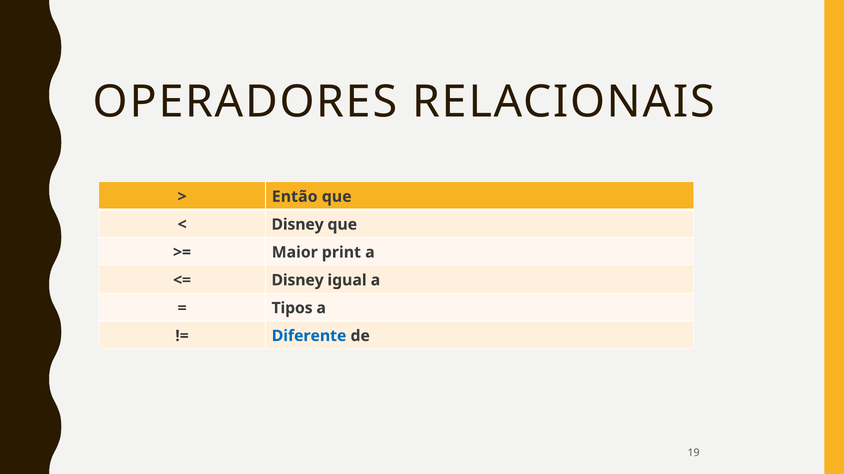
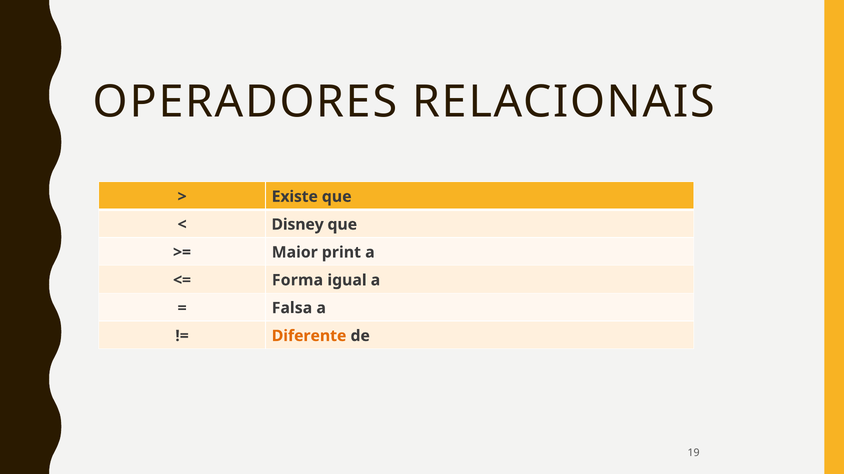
Então: Então -> Existe
Disney at (298, 281): Disney -> Forma
Tipos: Tipos -> Falsa
Diferente colour: blue -> orange
